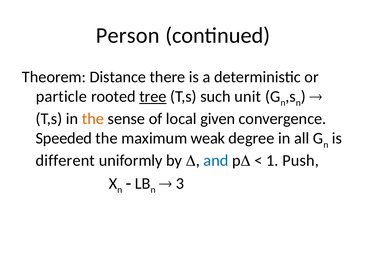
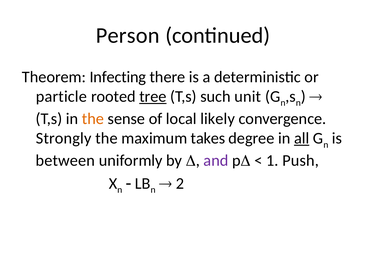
Distance: Distance -> Infecting
given: given -> likely
Speeded: Speeded -> Strongly
weak: weak -> takes
all underline: none -> present
different: different -> between
and colour: blue -> purple
3: 3 -> 2
